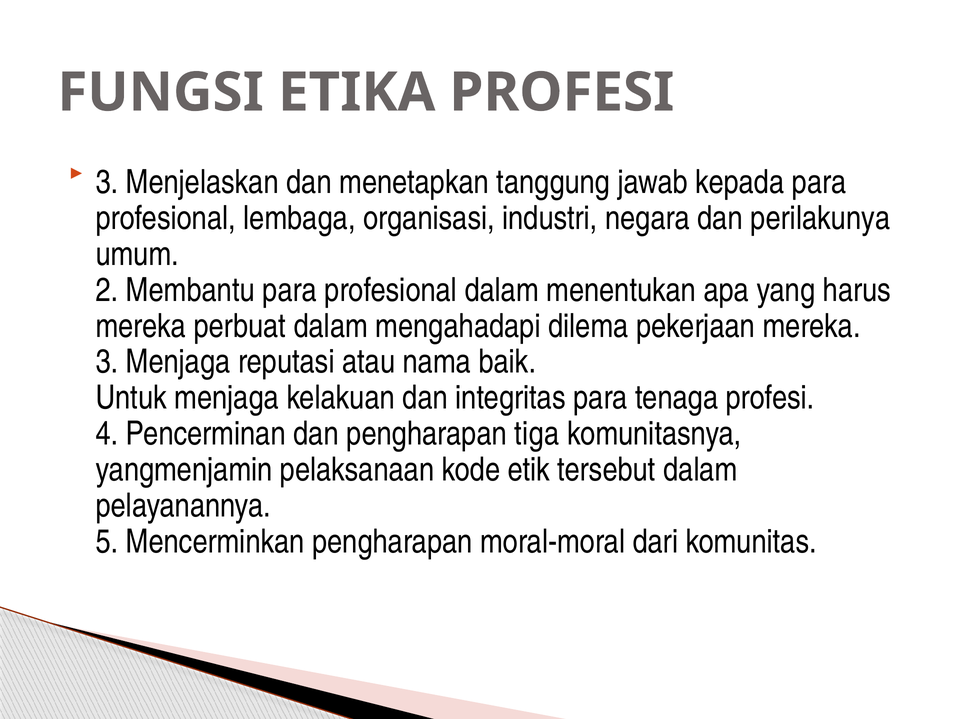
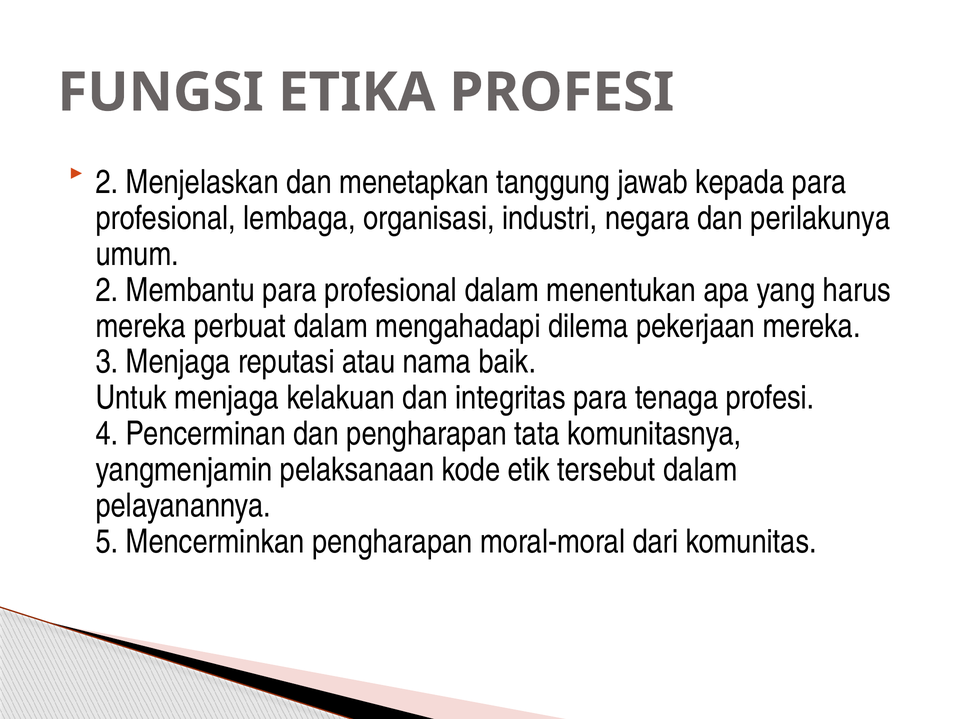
3 at (107, 182): 3 -> 2
tiga: tiga -> tata
